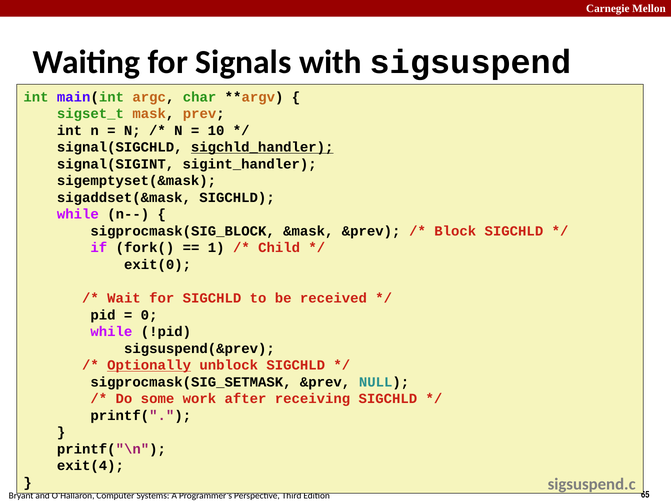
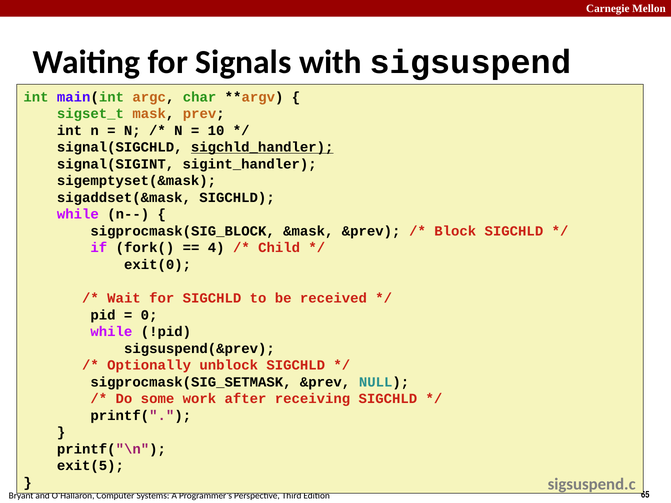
1: 1 -> 4
Optionally underline: present -> none
exit(4: exit(4 -> exit(5
